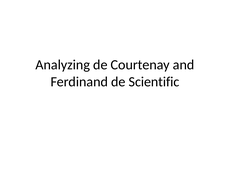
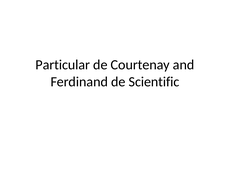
Analyzing: Analyzing -> Particular
